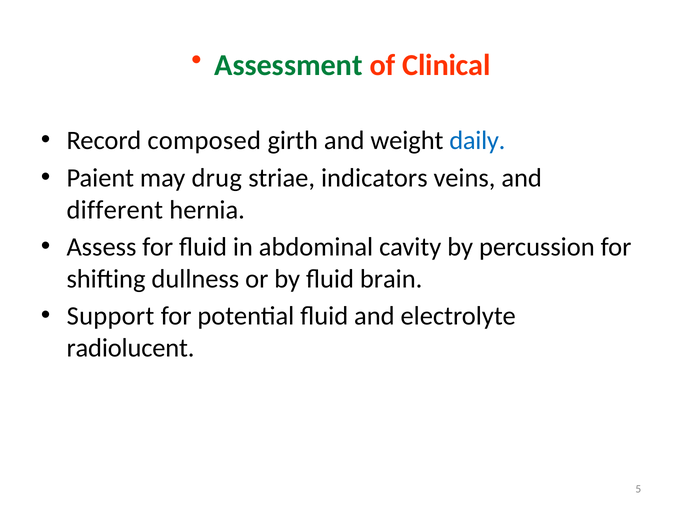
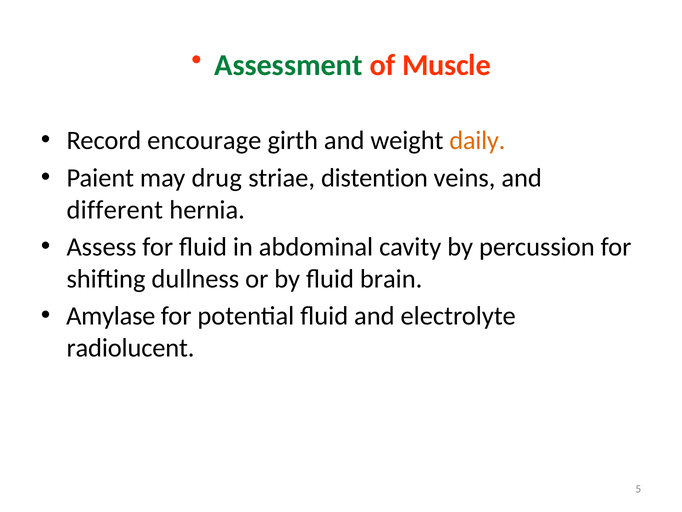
Clinical: Clinical -> Muscle
composed: composed -> encourage
daily colour: blue -> orange
indicators: indicators -> distention
Support: Support -> Amylase
